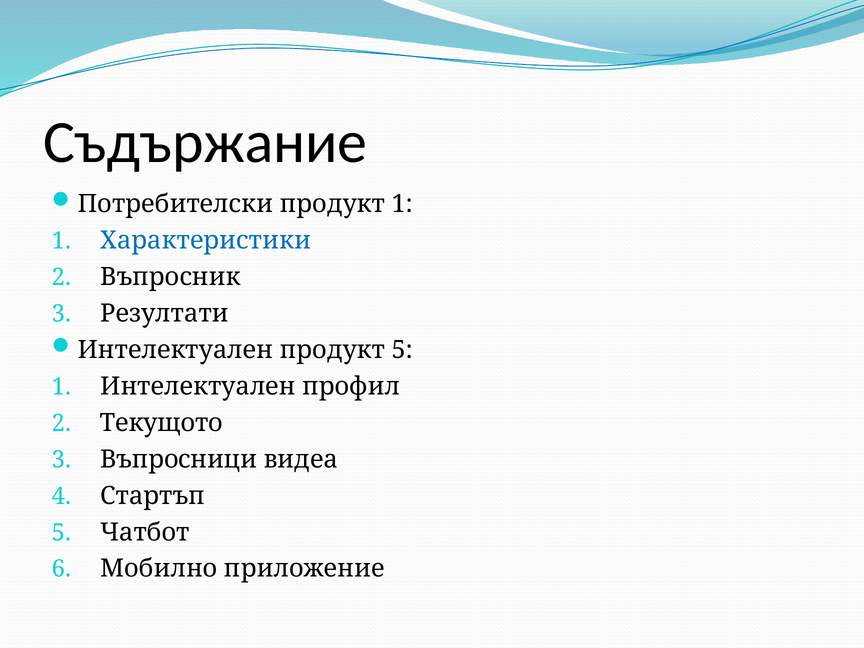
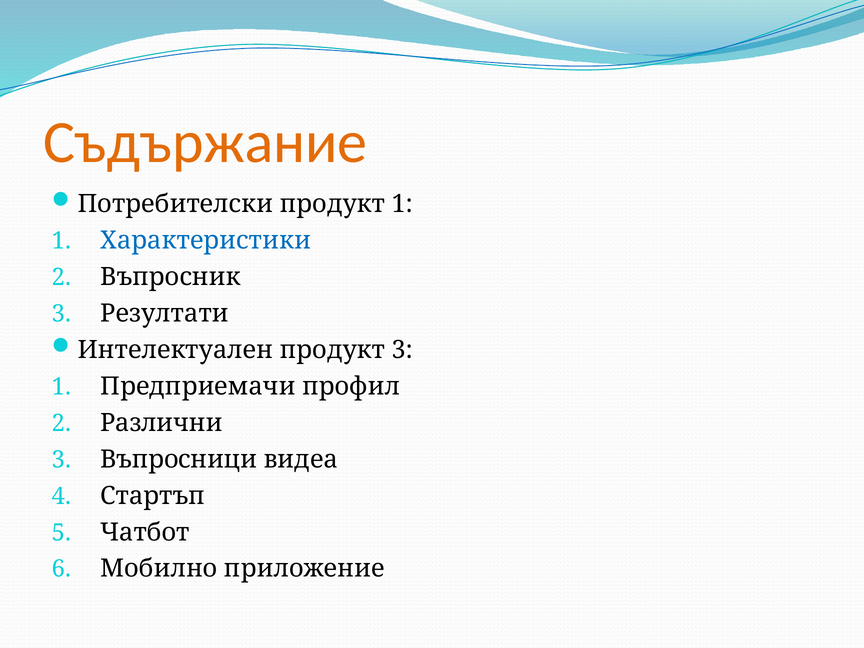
Съдържание colour: black -> orange
продукт 5: 5 -> 3
1 Интелектуален: Интелектуален -> Предприемачи
Текущото: Текущото -> Различни
